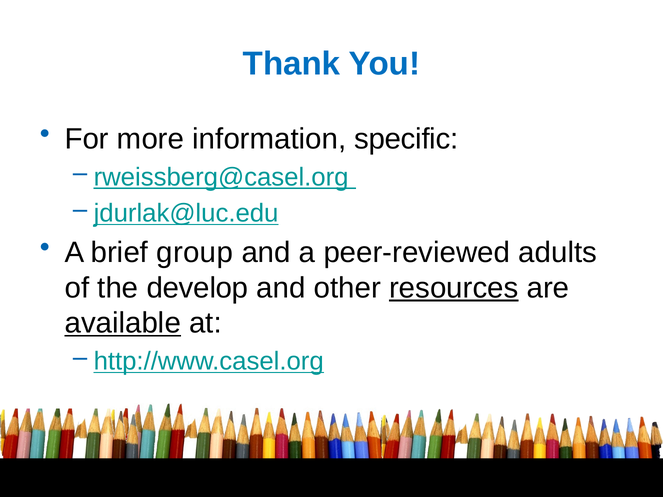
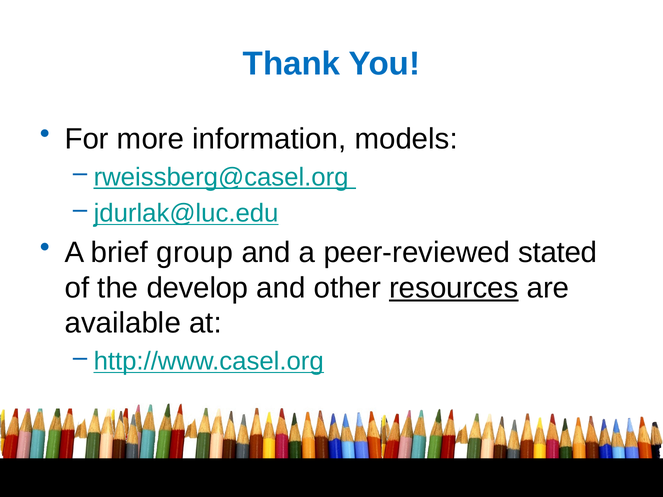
specific: specific -> models
adults: adults -> stated
available underline: present -> none
